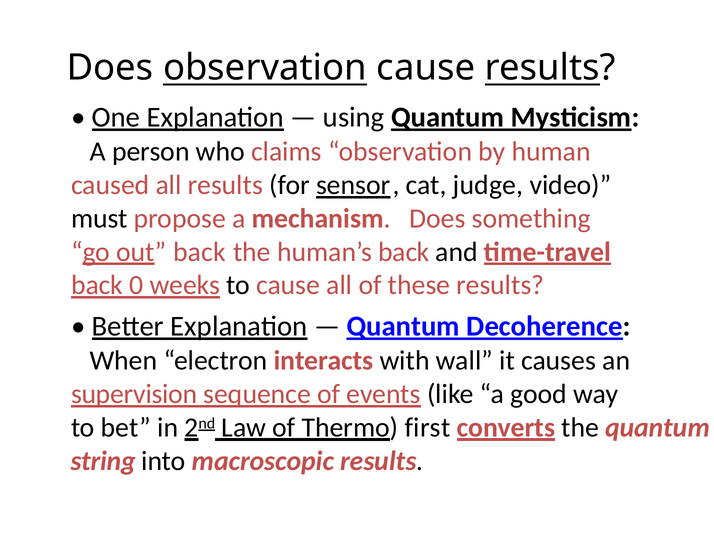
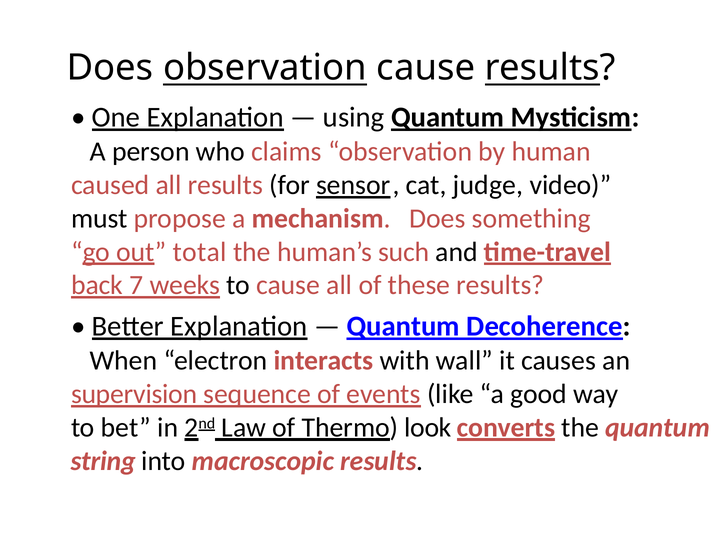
out back: back -> total
human’s back: back -> such
0: 0 -> 7
first: first -> look
